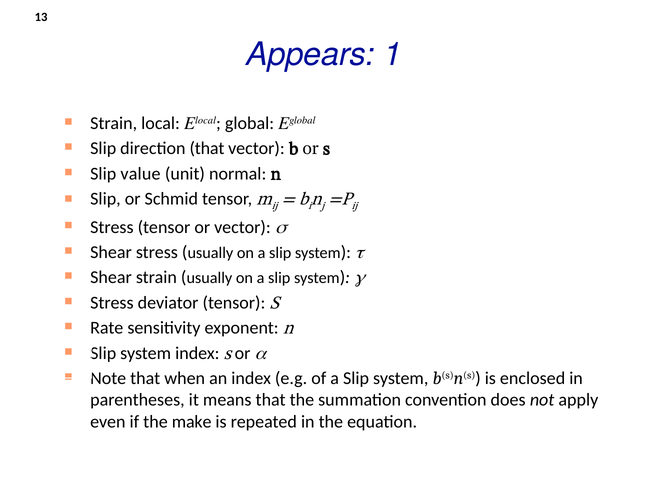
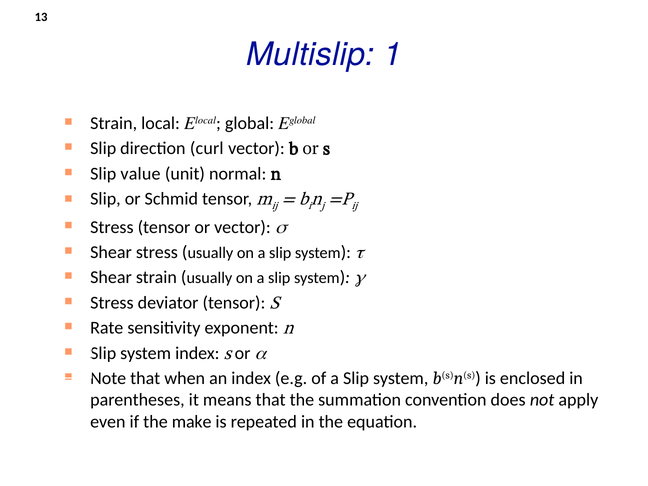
Appears: Appears -> Multislip
direction that: that -> curl
